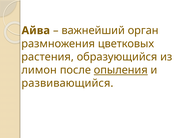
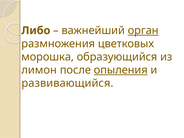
Айва: Айва -> Либо
орган underline: none -> present
растения: растения -> морошка
